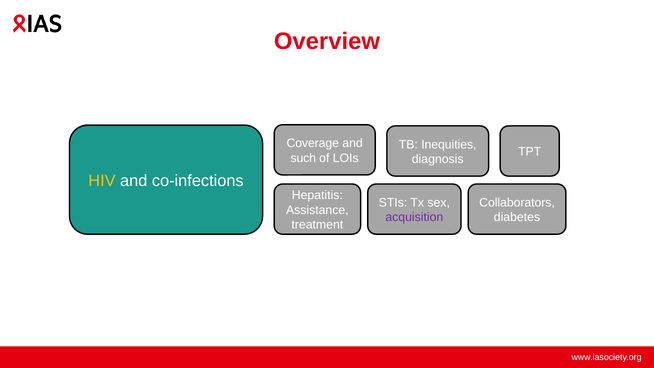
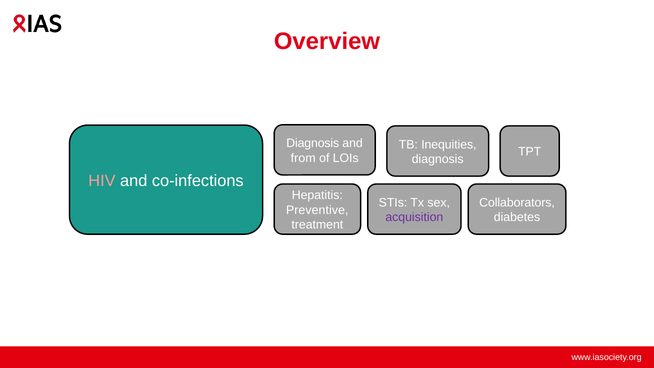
Coverage at (313, 143): Coverage -> Diagnosis
such: such -> from
HIV colour: yellow -> pink
Assistance: Assistance -> Preventive
